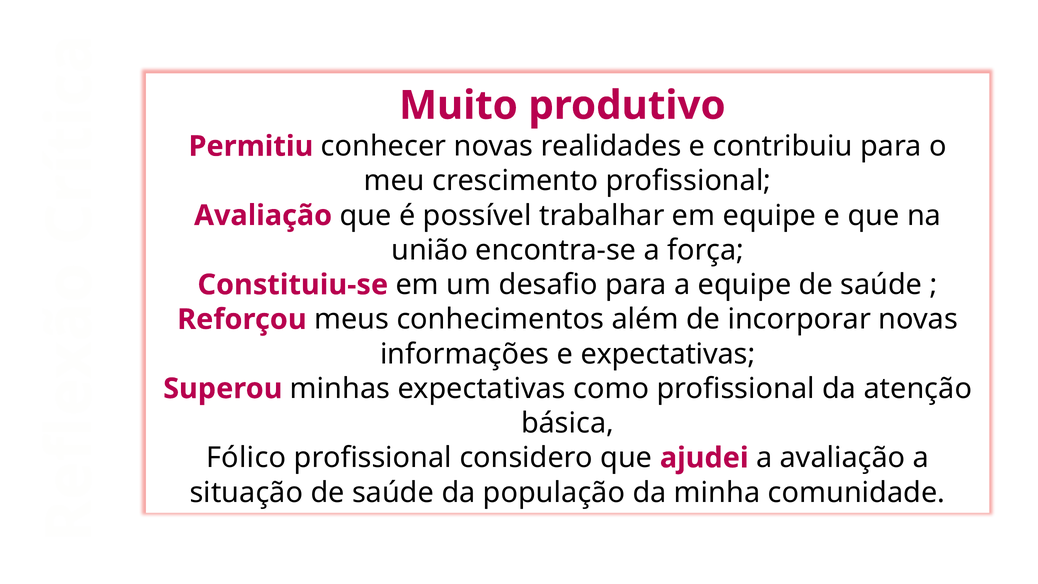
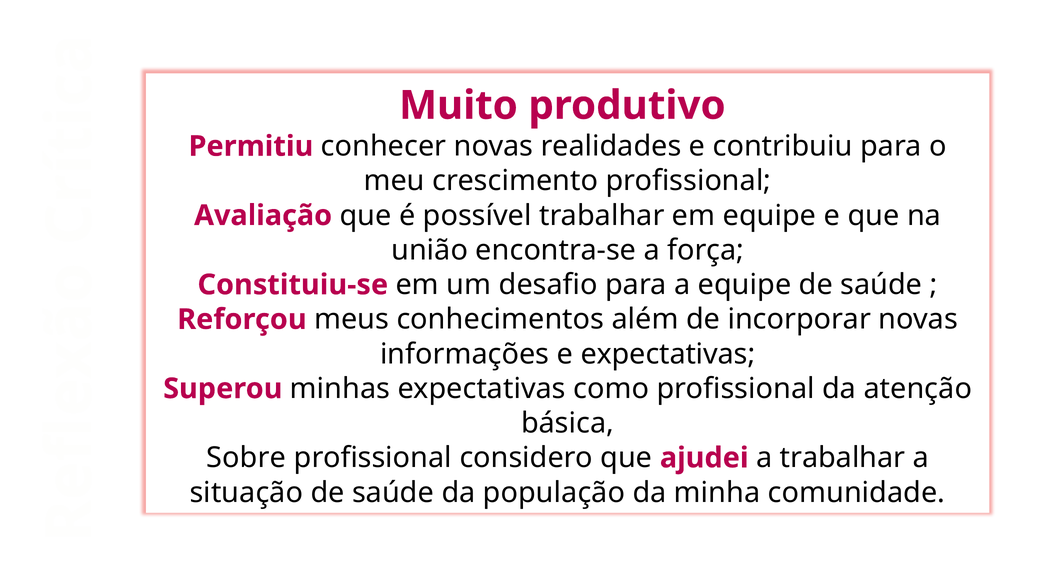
Fólico: Fólico -> Sobre
a avaliação: avaliação -> trabalhar
